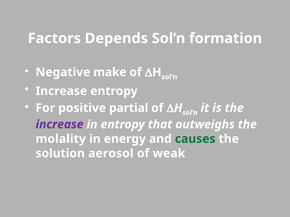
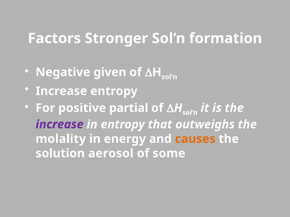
Depends: Depends -> Stronger
make: make -> given
causes colour: green -> orange
weak: weak -> some
